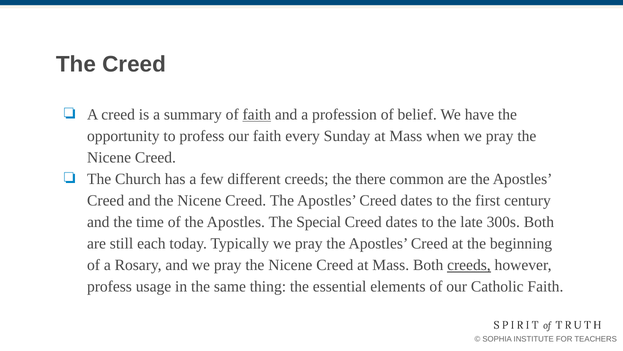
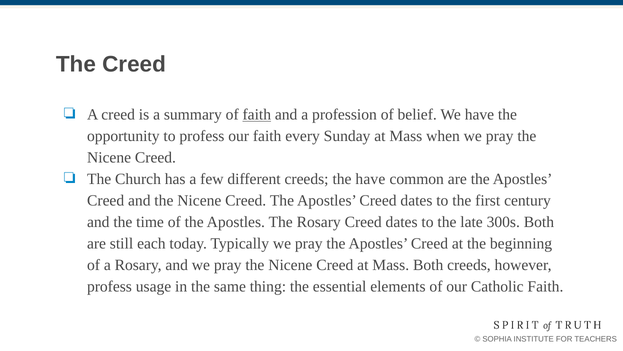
the there: there -> have
The Special: Special -> Rosary
creeds at (469, 265) underline: present -> none
